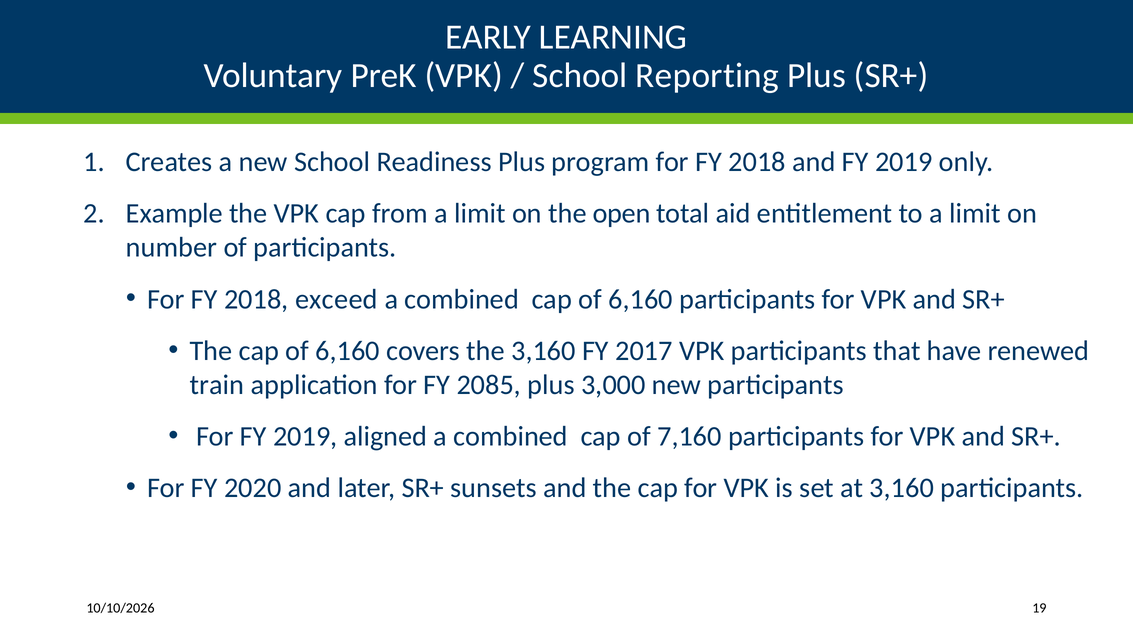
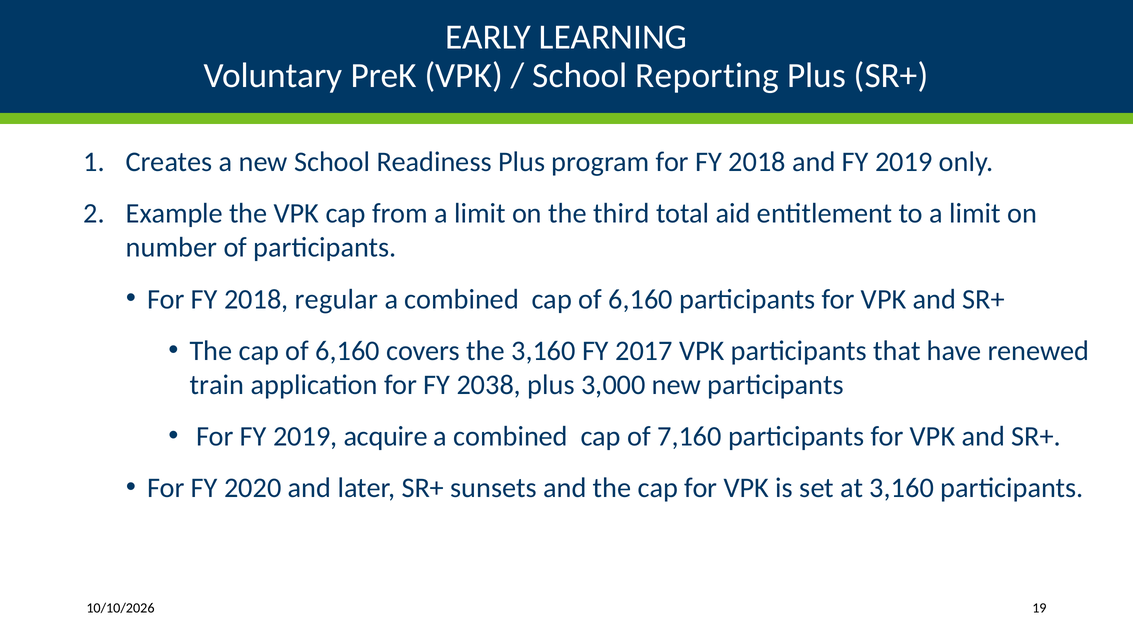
open: open -> third
exceed: exceed -> regular
2085: 2085 -> 2038
aligned: aligned -> acquire
